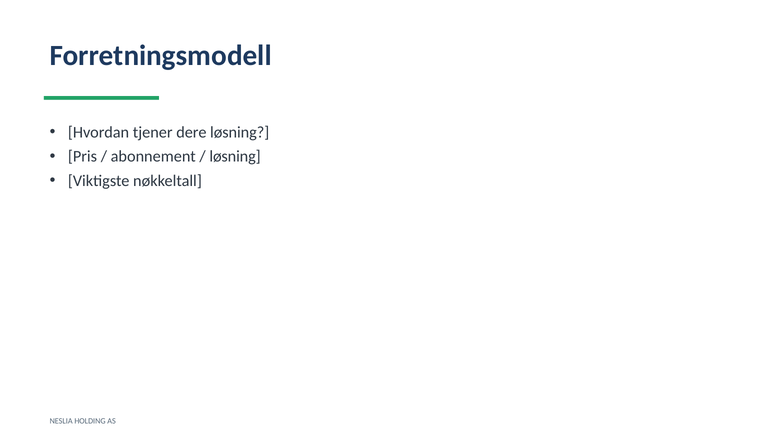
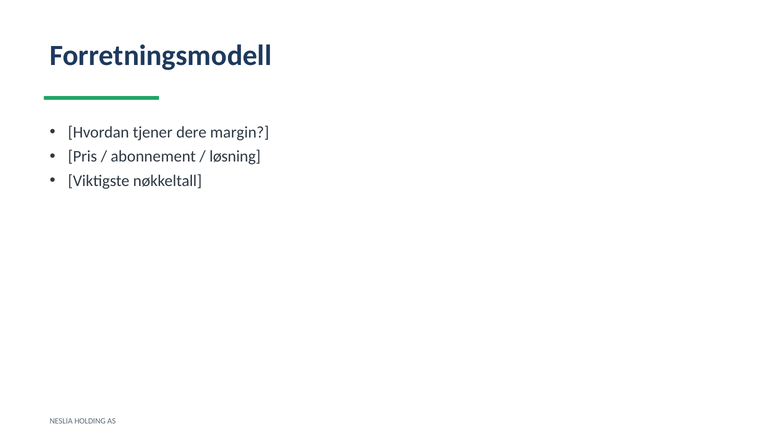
dere løsning: løsning -> margin
